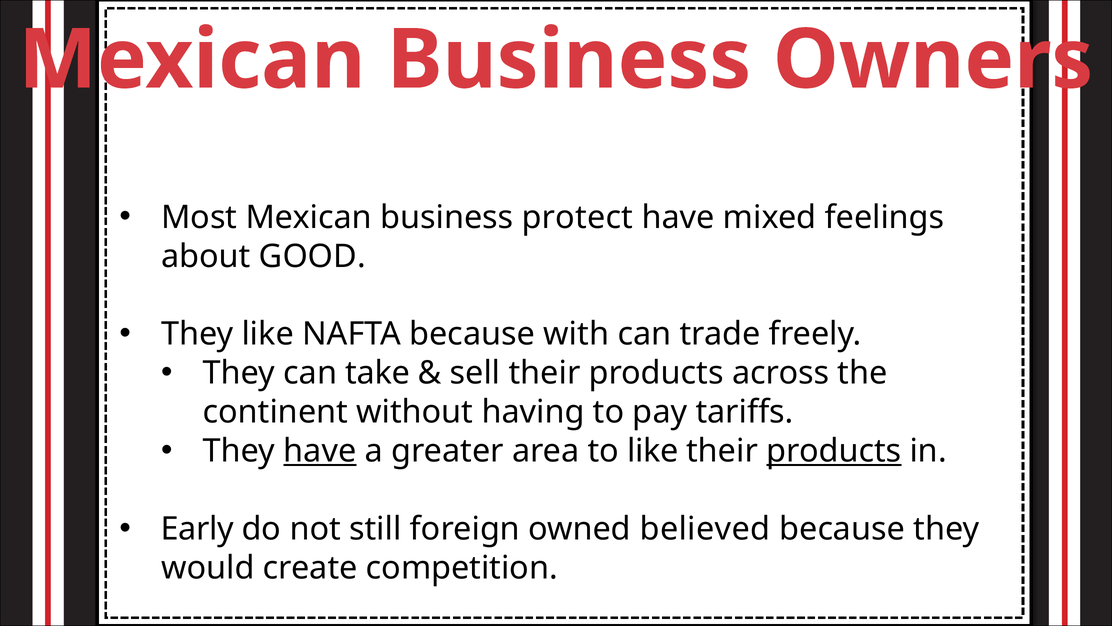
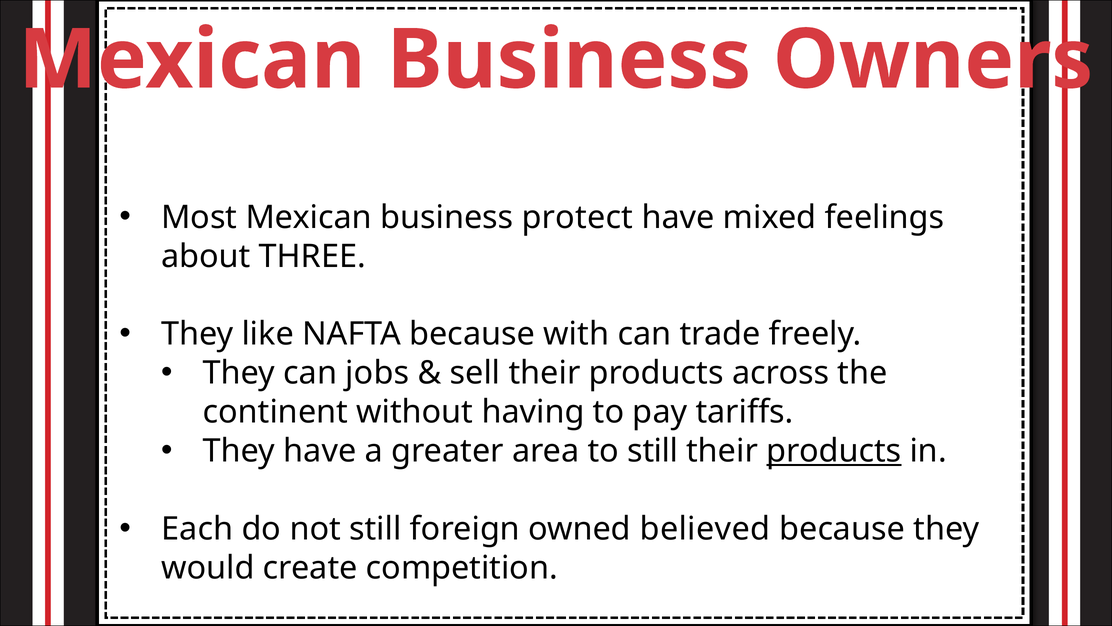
GOOD: GOOD -> THREE
take: take -> jobs
have at (320, 451) underline: present -> none
to like: like -> still
Early: Early -> Each
